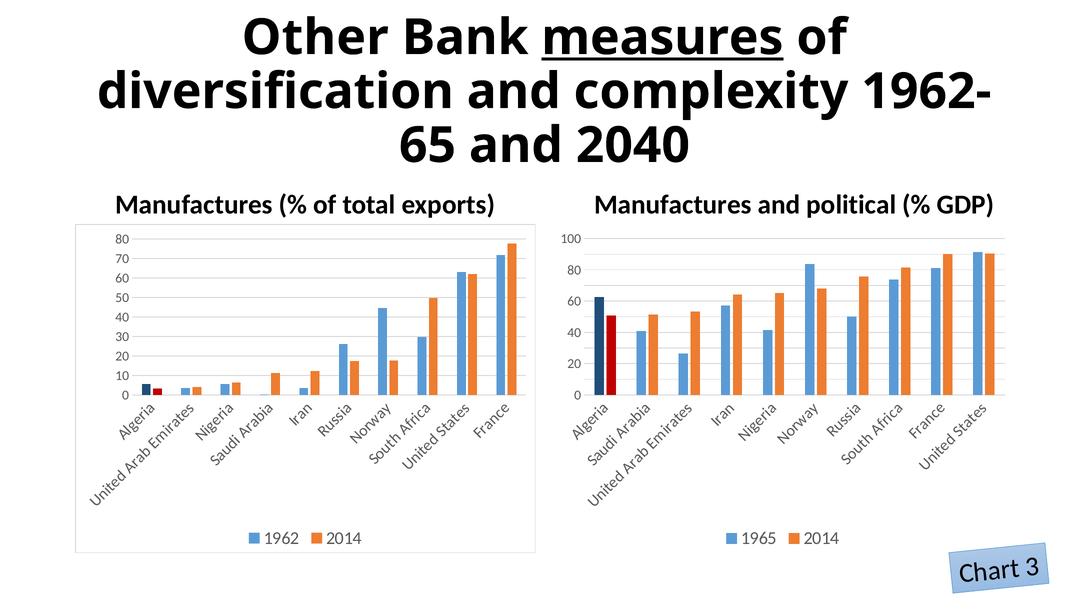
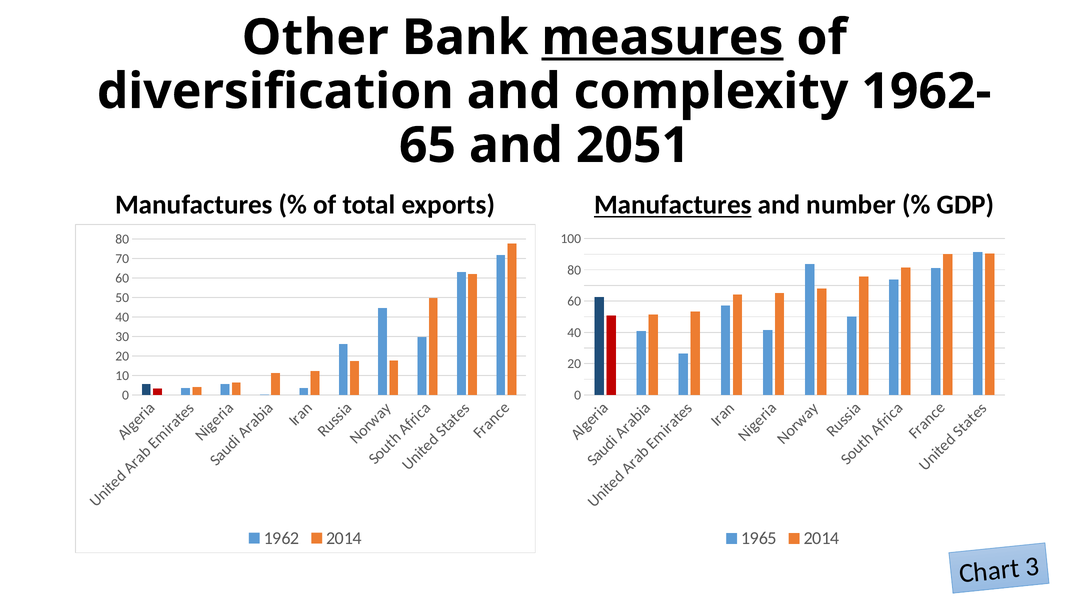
2040: 2040 -> 2051
Manufactures at (673, 205) underline: none -> present
political: political -> number
